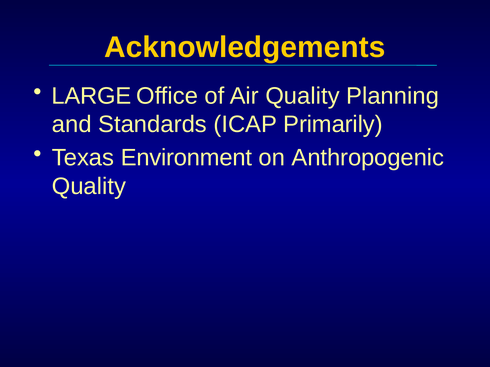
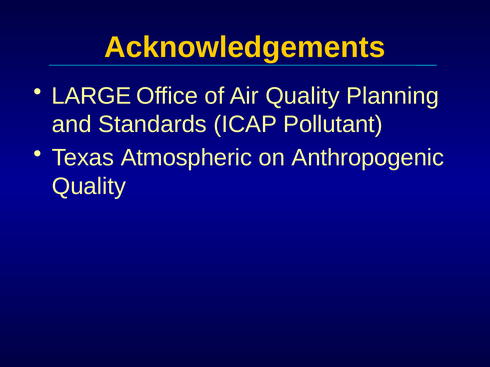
Primarily: Primarily -> Pollutant
Environment: Environment -> Atmospheric
